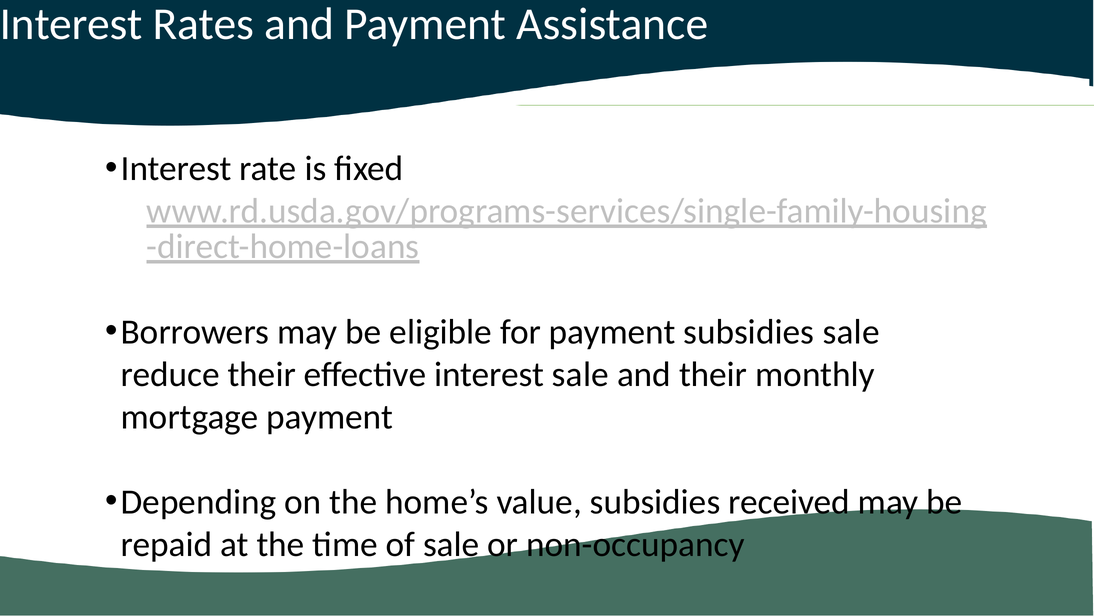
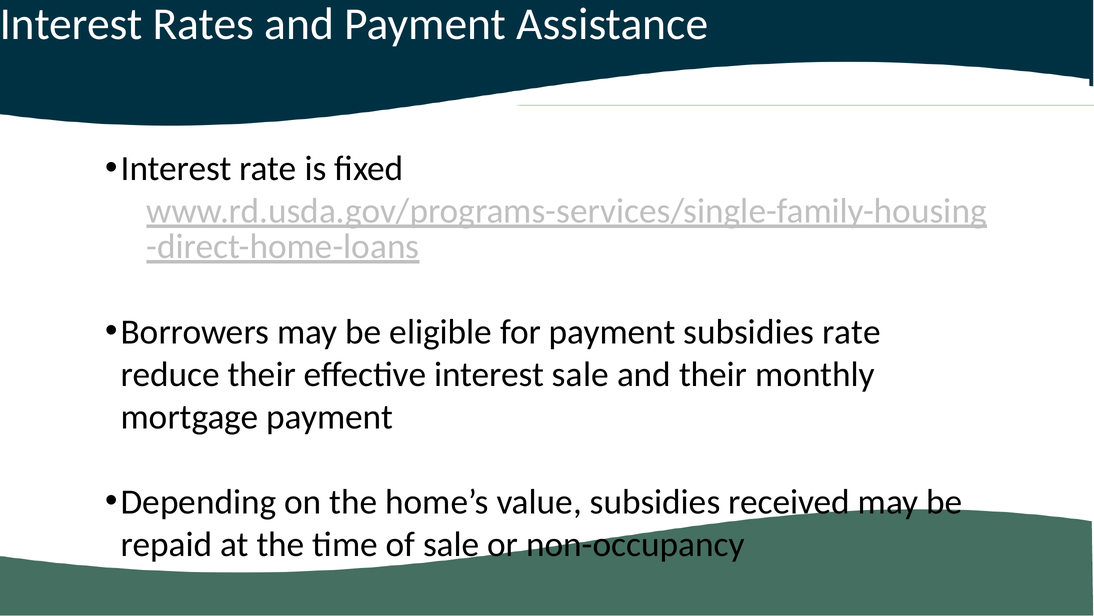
subsidies sale: sale -> rate
